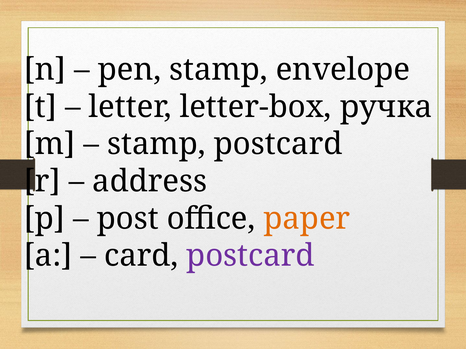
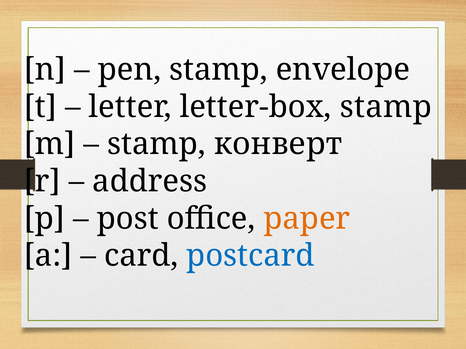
letter-box ручка: ручка -> stamp
stamp postcard: postcard -> конверт
postcard at (250, 256) colour: purple -> blue
